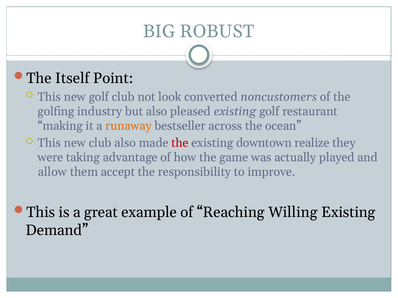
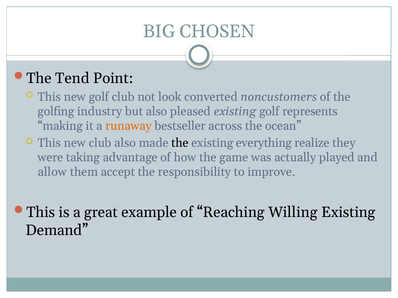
ROBUST: ROBUST -> CHOSEN
Itself: Itself -> Tend
restaurant: restaurant -> represents
the at (180, 143) colour: red -> black
downtown: downtown -> everything
